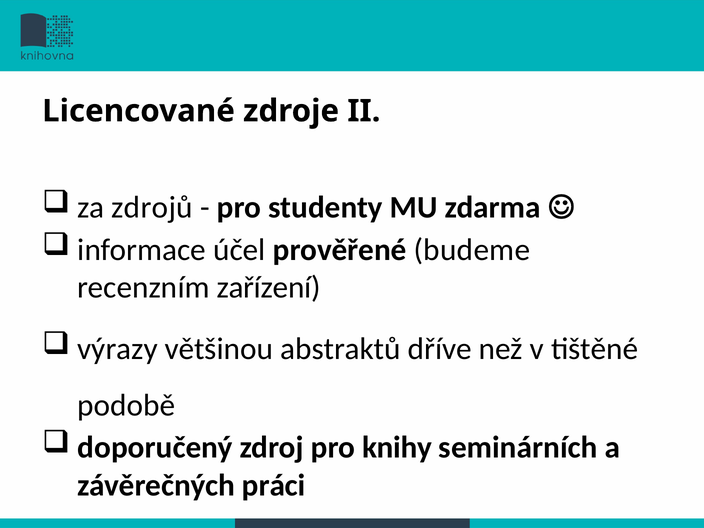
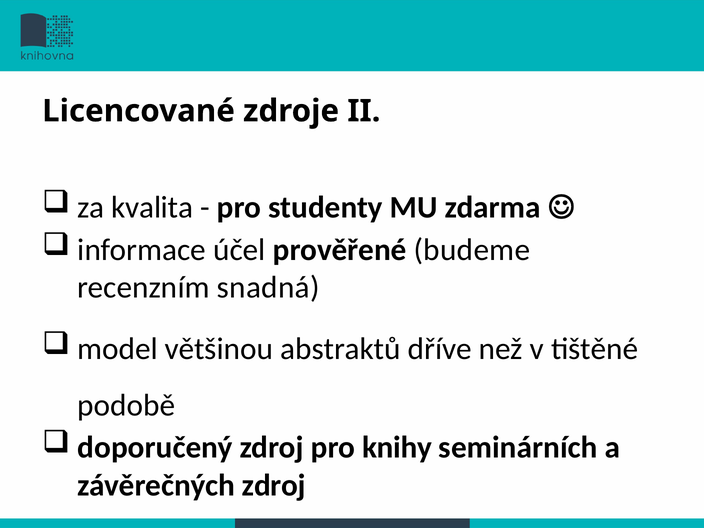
zdrojů: zdrojů -> kvalita
zařízení: zařízení -> snadná
výrazy: výrazy -> model
závěrečných práci: práci -> zdroj
